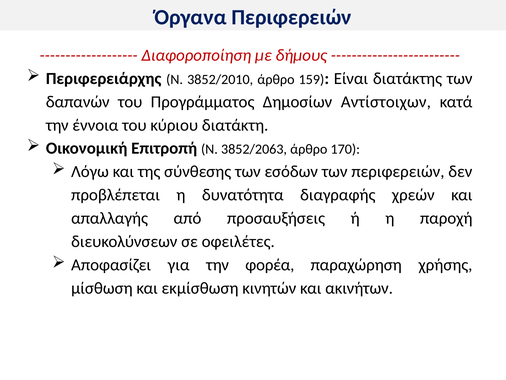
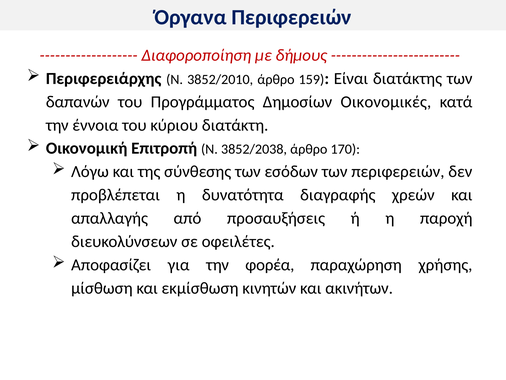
Αντίστοιχων: Αντίστοιχων -> Οικονομικές
3852/2063: 3852/2063 -> 3852/2038
